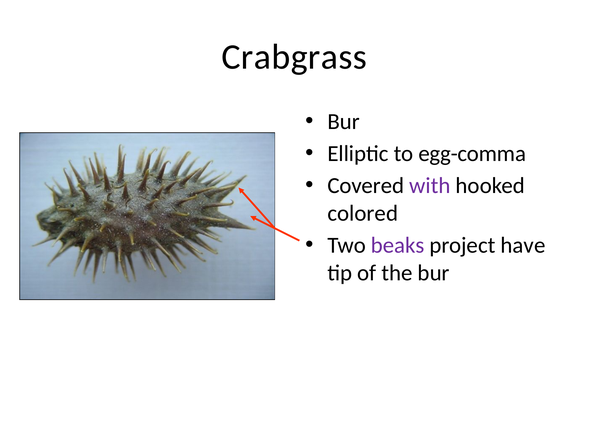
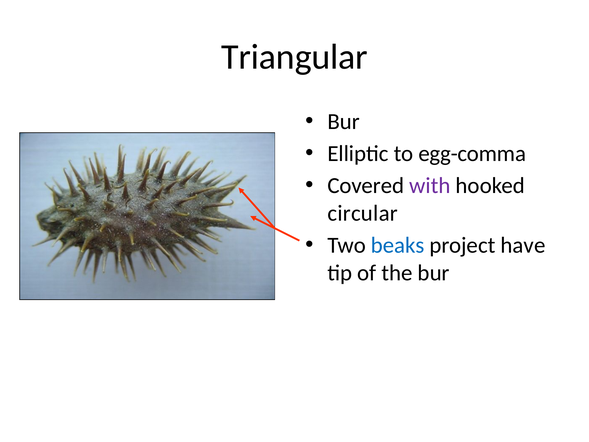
Crabgrass: Crabgrass -> Triangular
colored: colored -> circular
beaks colour: purple -> blue
